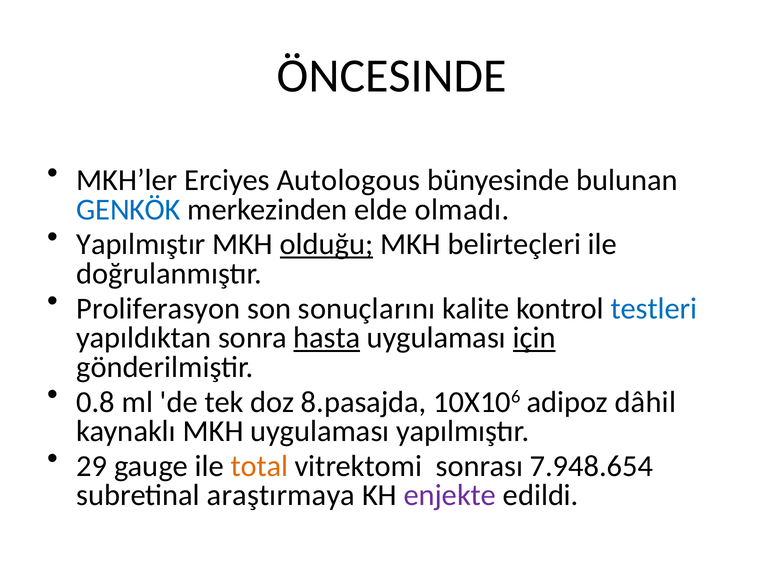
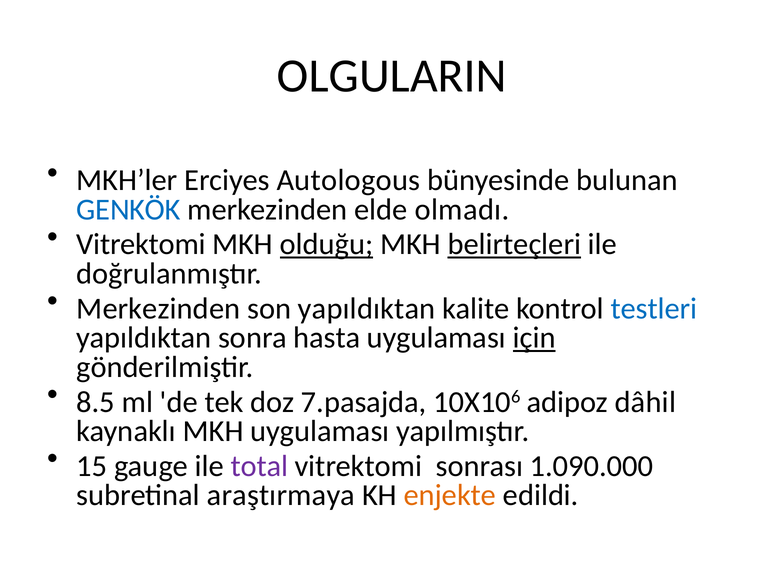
ÖNCESINDE: ÖNCESINDE -> OLGULARIN
Yapılmıştır at (141, 244): Yapılmıştır -> Vitrektomi
belirteçleri underline: none -> present
Proliferasyon at (158, 309): Proliferasyon -> Merkezinden
son sonuçlarını: sonuçlarını -> yapıldıktan
hasta underline: present -> none
0.8: 0.8 -> 8.5
8.pasajda: 8.pasajda -> 7.pasajda
29: 29 -> 15
total colour: orange -> purple
7.948.654: 7.948.654 -> 1.090.000
enjekte colour: purple -> orange
